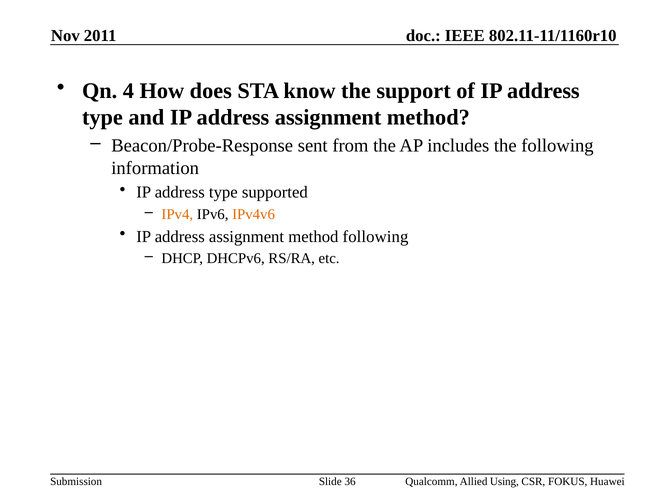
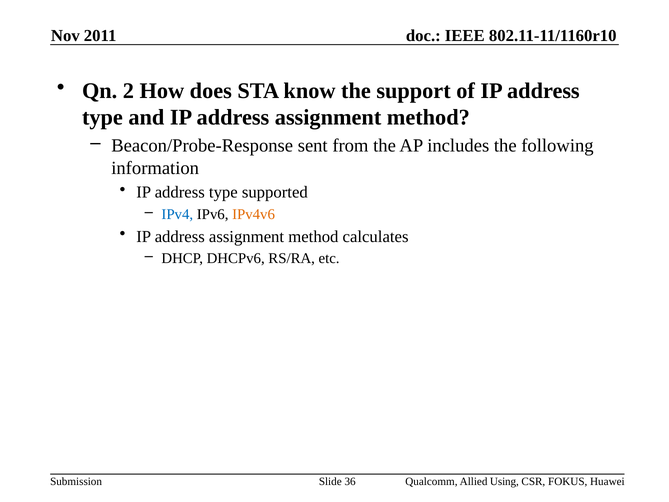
4: 4 -> 2
IPv4 colour: orange -> blue
method following: following -> calculates
